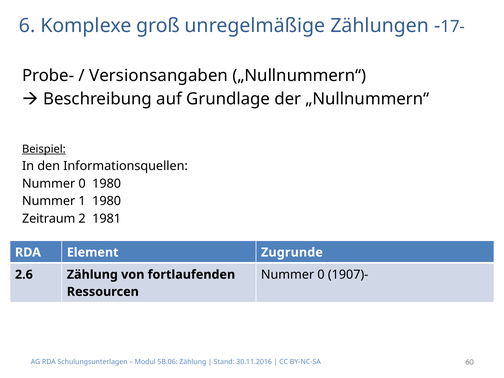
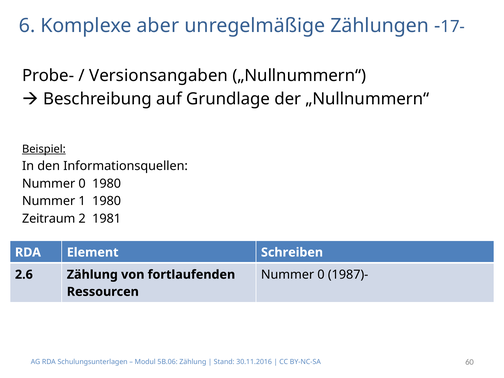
groß: groß -> aber
Zugrunde: Zugrunde -> Schreiben
1907)-: 1907)- -> 1987)-
